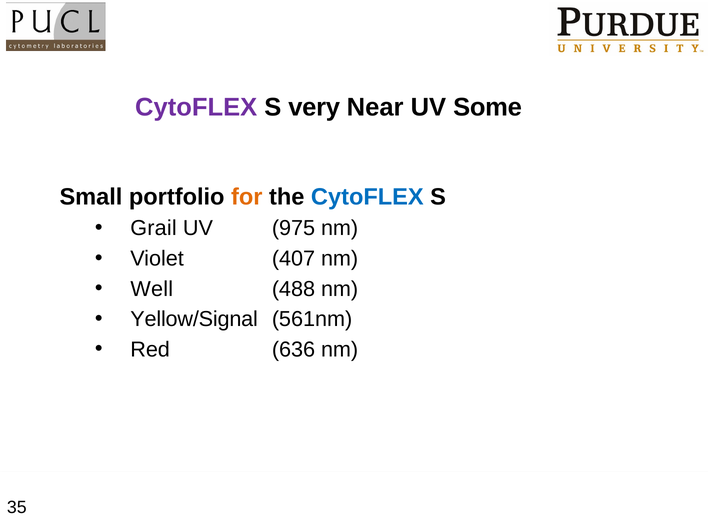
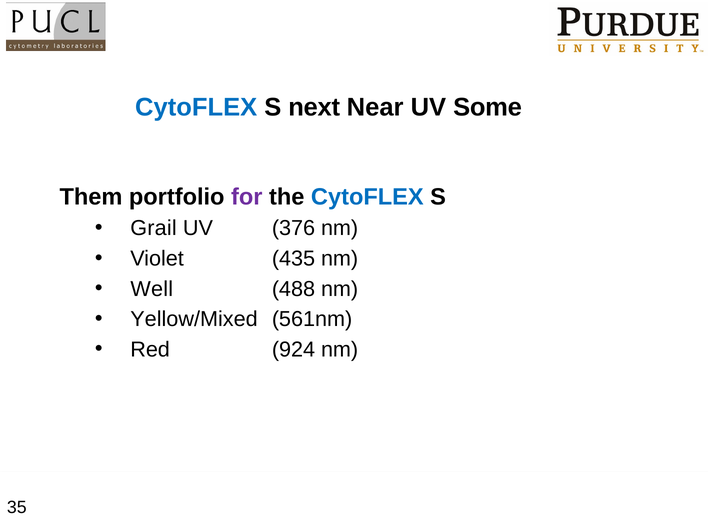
CytoFLEX at (196, 107) colour: purple -> blue
very: very -> next
Small: Small -> Them
for colour: orange -> purple
975: 975 -> 376
407: 407 -> 435
Yellow/Signal: Yellow/Signal -> Yellow/Mixed
636: 636 -> 924
